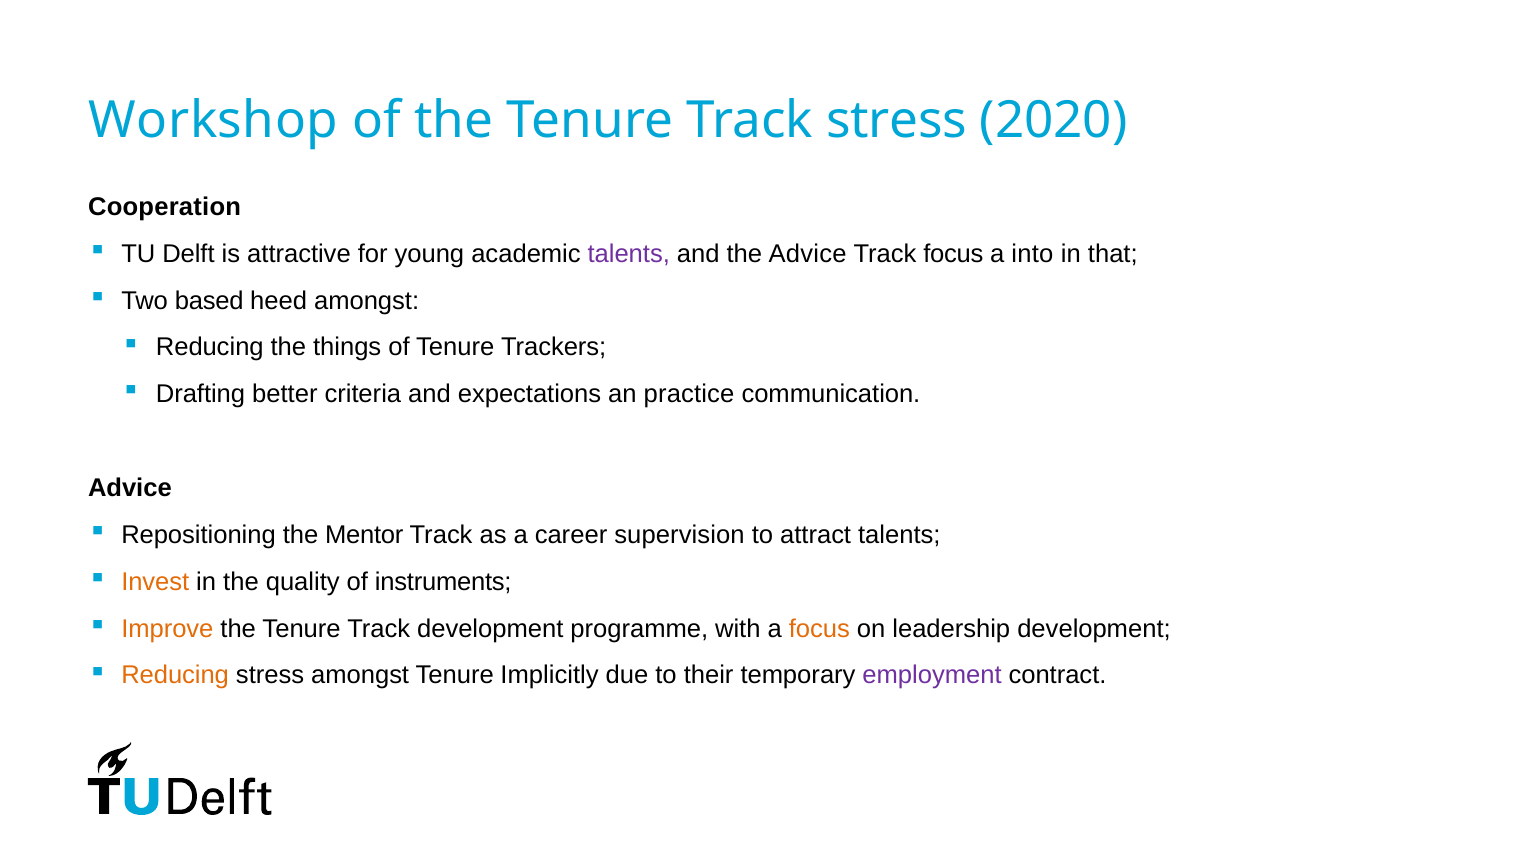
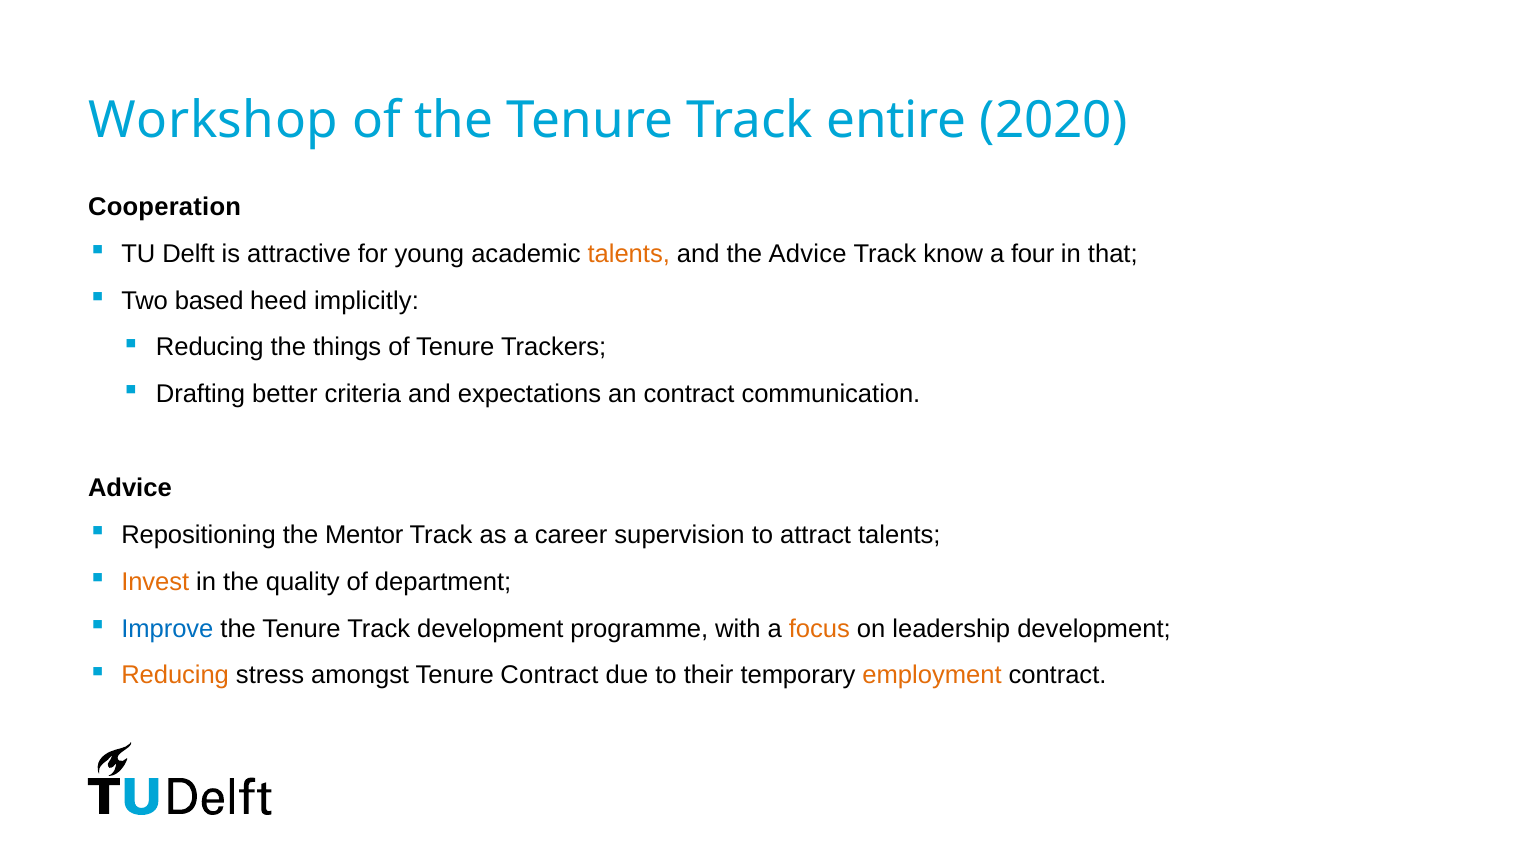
Track stress: stress -> entire
talents at (629, 254) colour: purple -> orange
Track focus: focus -> know
into: into -> four
heed amongst: amongst -> implicitly
an practice: practice -> contract
instruments: instruments -> department
Improve colour: orange -> blue
Tenure Implicitly: Implicitly -> Contract
employment colour: purple -> orange
